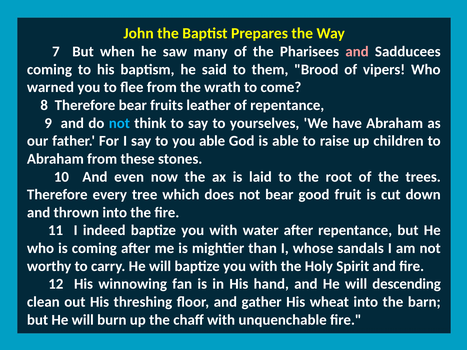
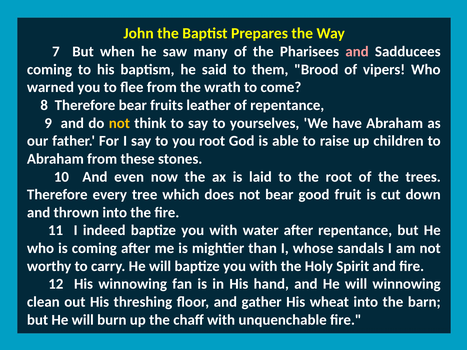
not at (119, 123) colour: light blue -> yellow
you able: able -> root
will descending: descending -> winnowing
